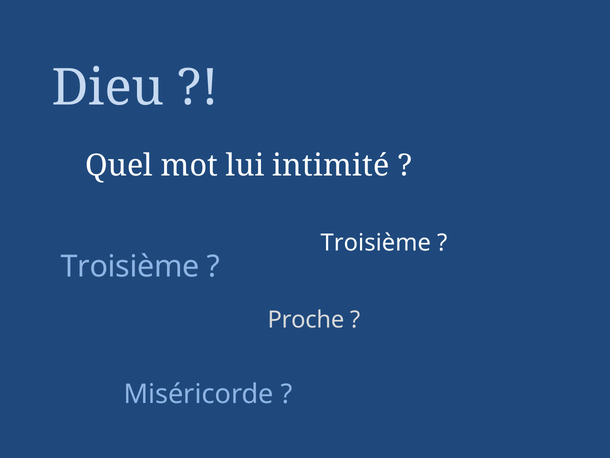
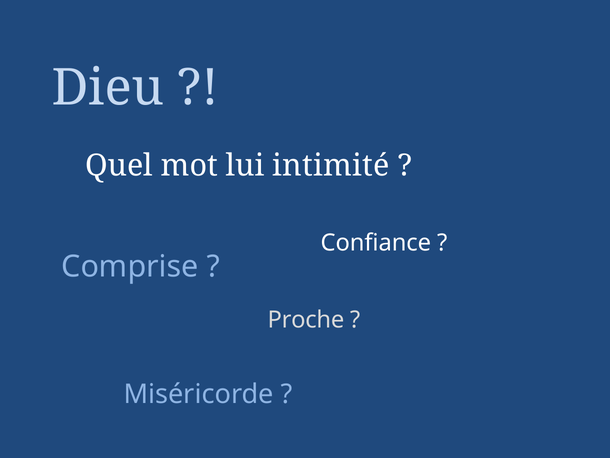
Troisième at (376, 243): Troisième -> Confiance
Troisième at (130, 267): Troisième -> Comprise
